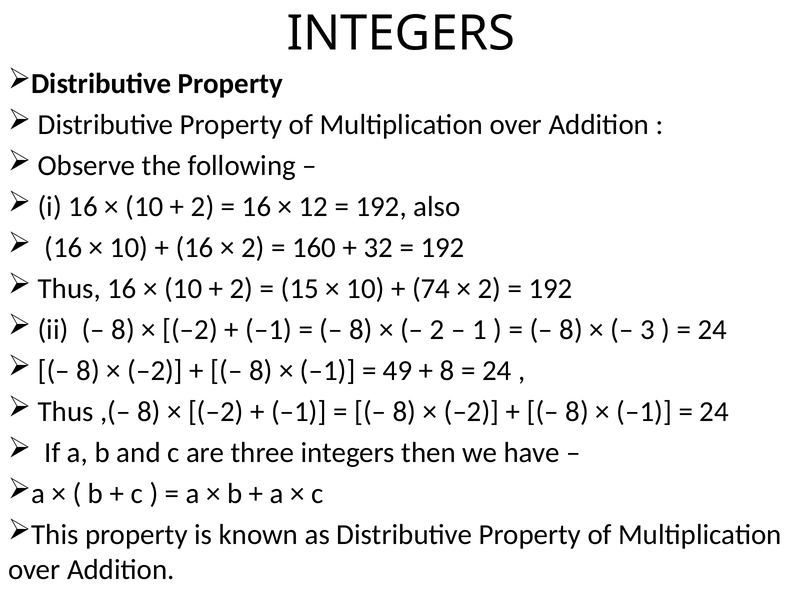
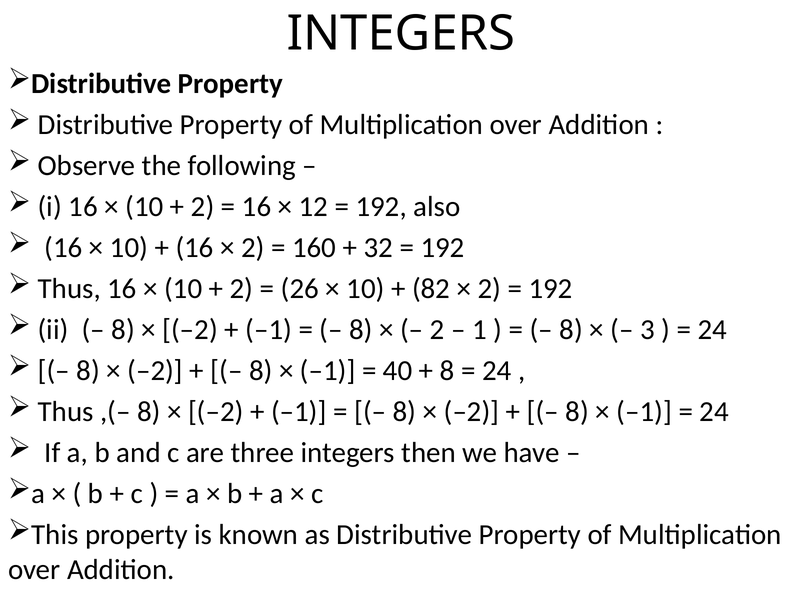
15: 15 -> 26
74: 74 -> 82
49: 49 -> 40
